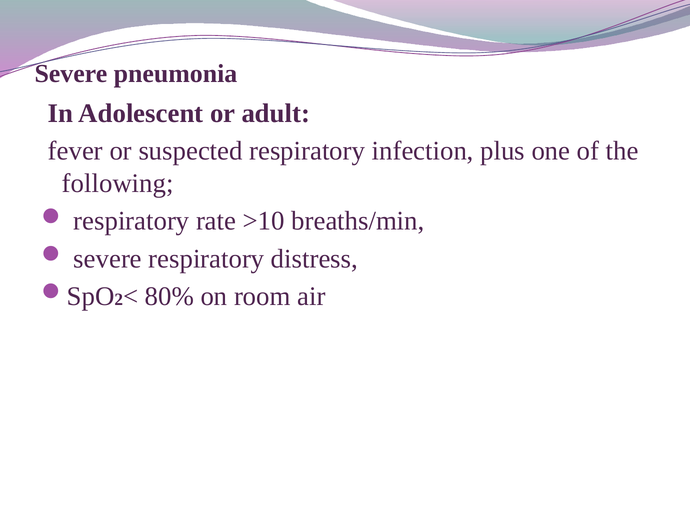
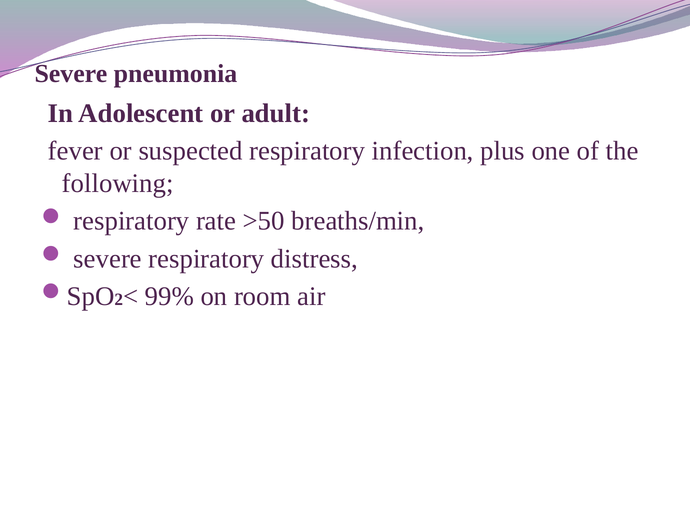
>10: >10 -> >50
80%: 80% -> 99%
